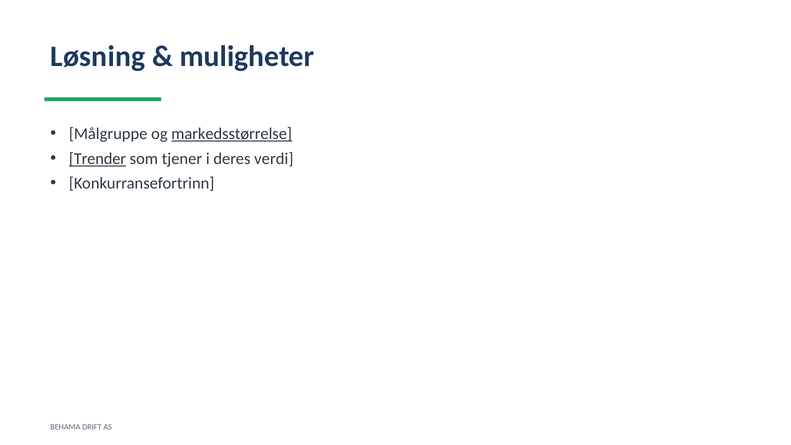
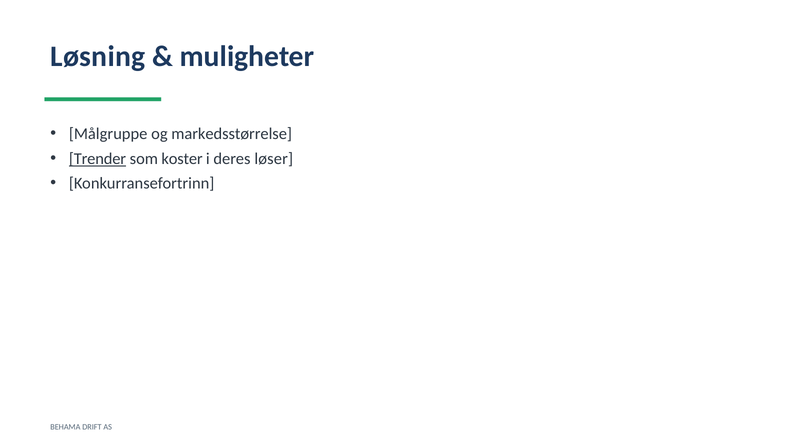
markedsstørrelse underline: present -> none
tjener: tjener -> koster
verdi: verdi -> løser
